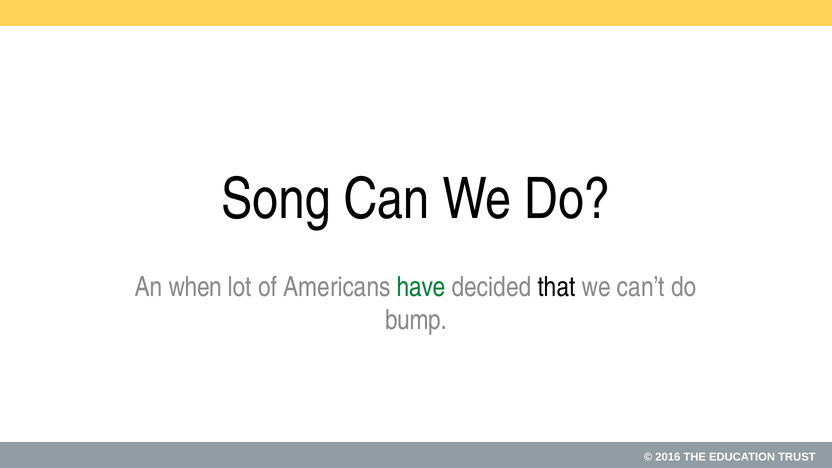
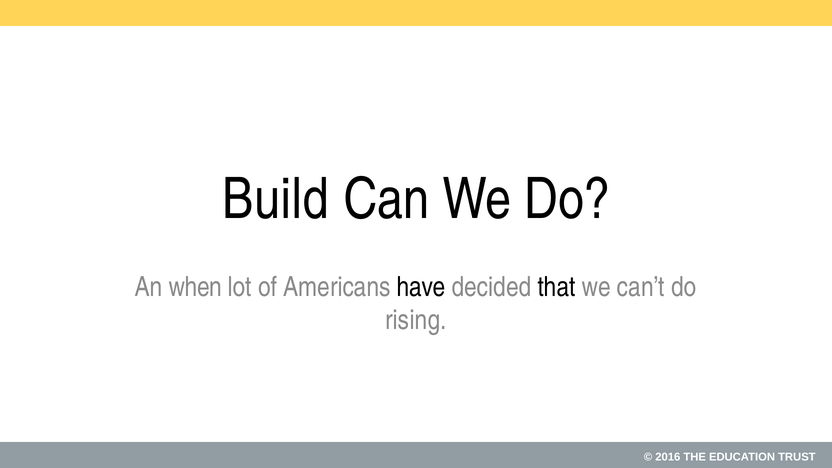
Song: Song -> Build
have colour: green -> black
bump: bump -> rising
